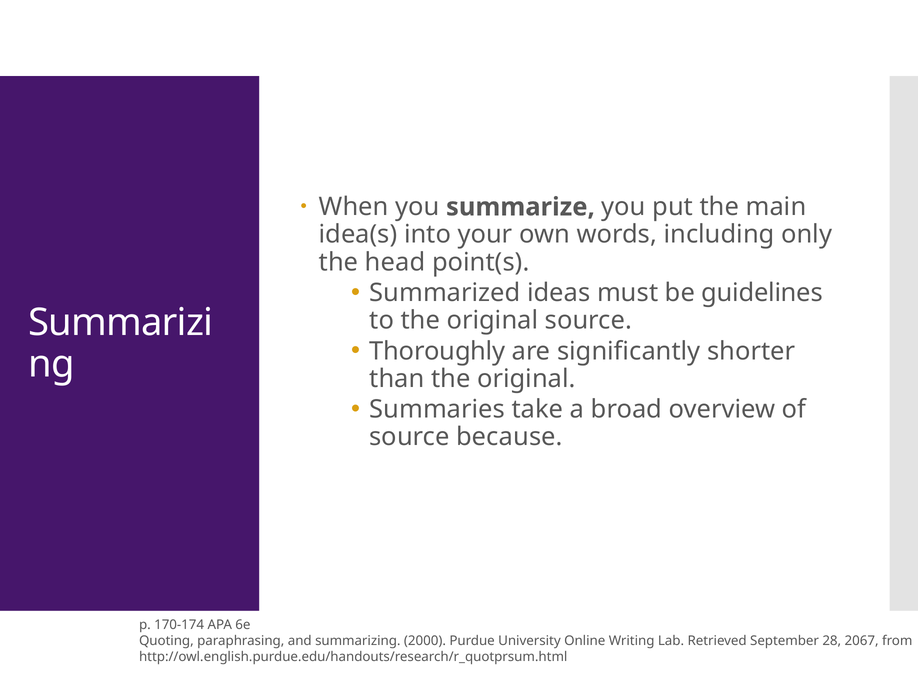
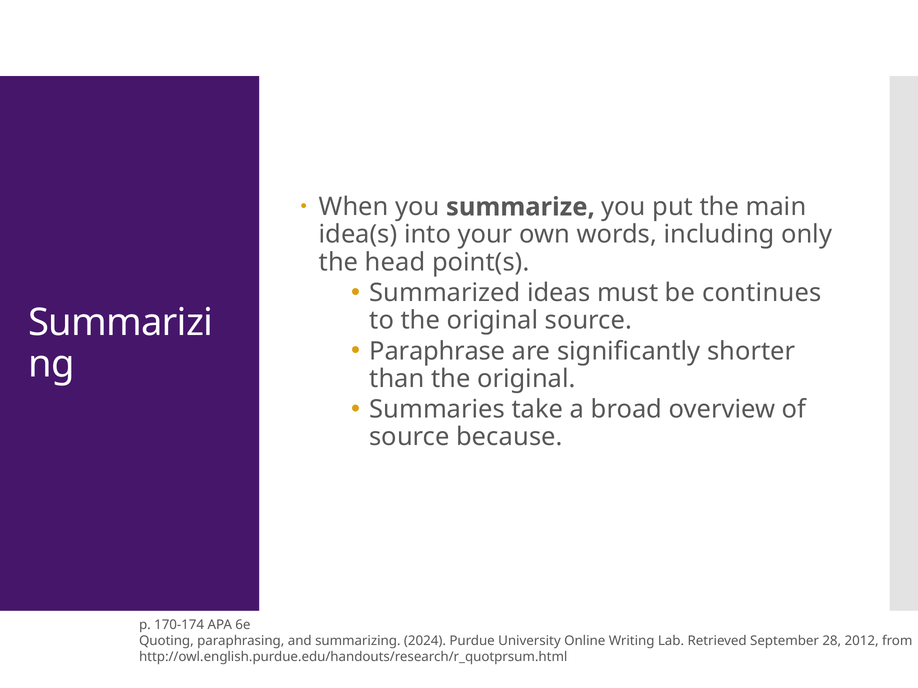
guidelines: guidelines -> continues
Thoroughly: Thoroughly -> Paraphrase
2000: 2000 -> 2024
2067: 2067 -> 2012
